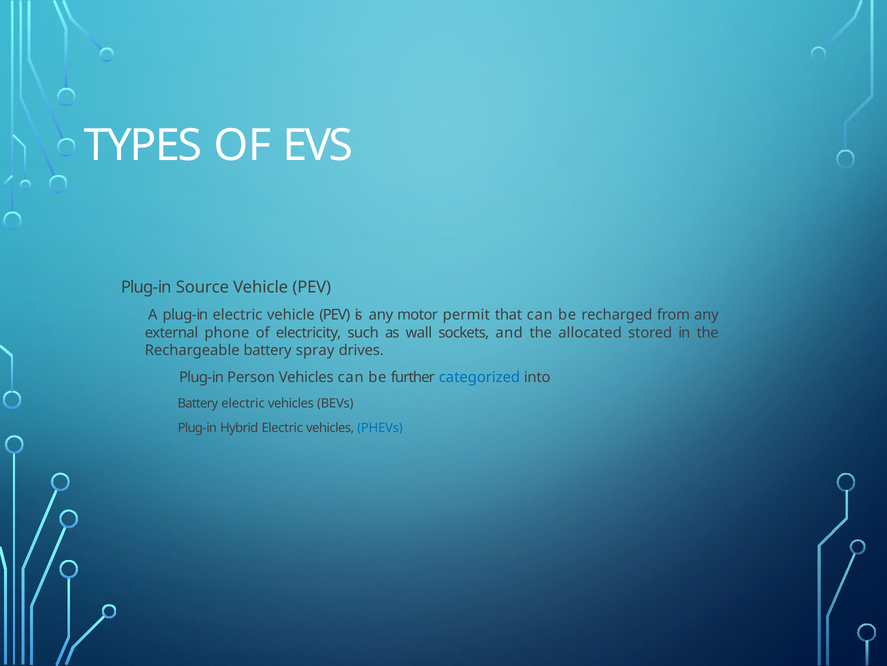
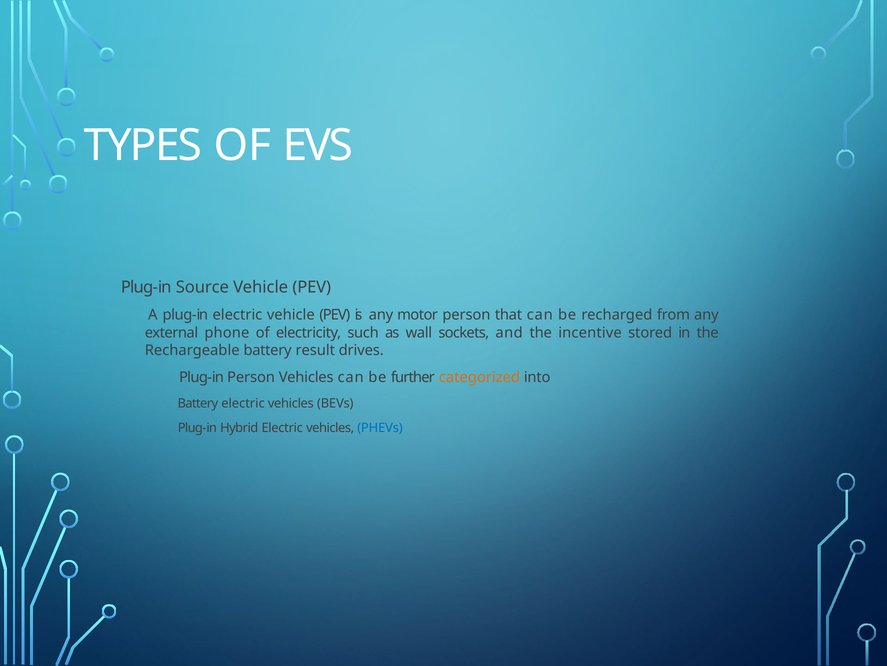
motor permit: permit -> person
allocated: allocated -> incentive
spray: spray -> result
categorized colour: blue -> orange
